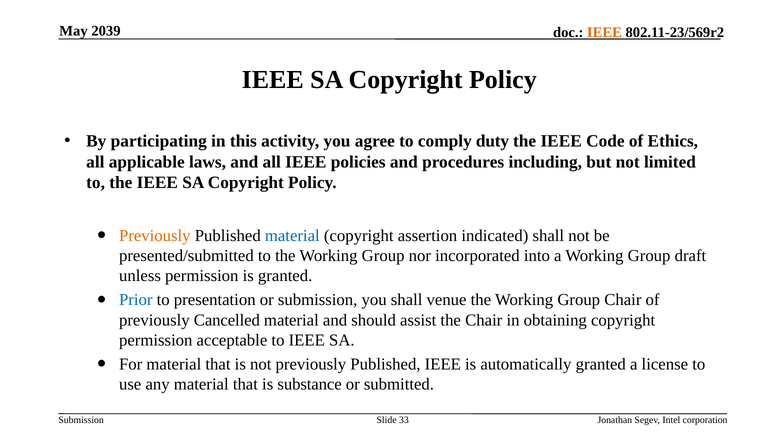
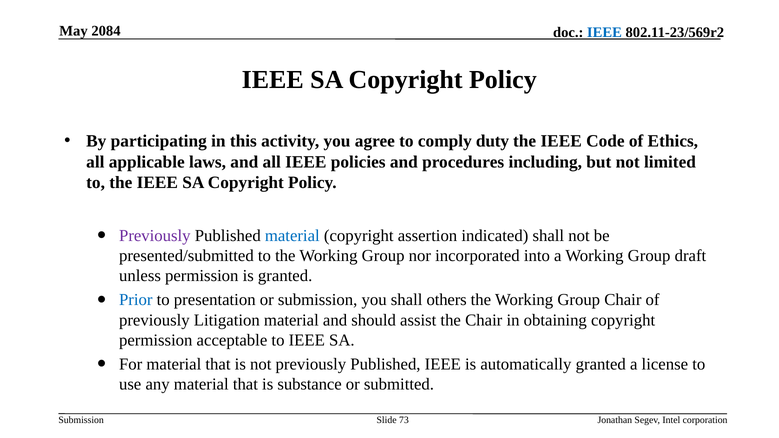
2039: 2039 -> 2084
IEEE at (604, 32) colour: orange -> blue
Previously at (155, 236) colour: orange -> purple
venue: venue -> others
Cancelled: Cancelled -> Litigation
33: 33 -> 73
